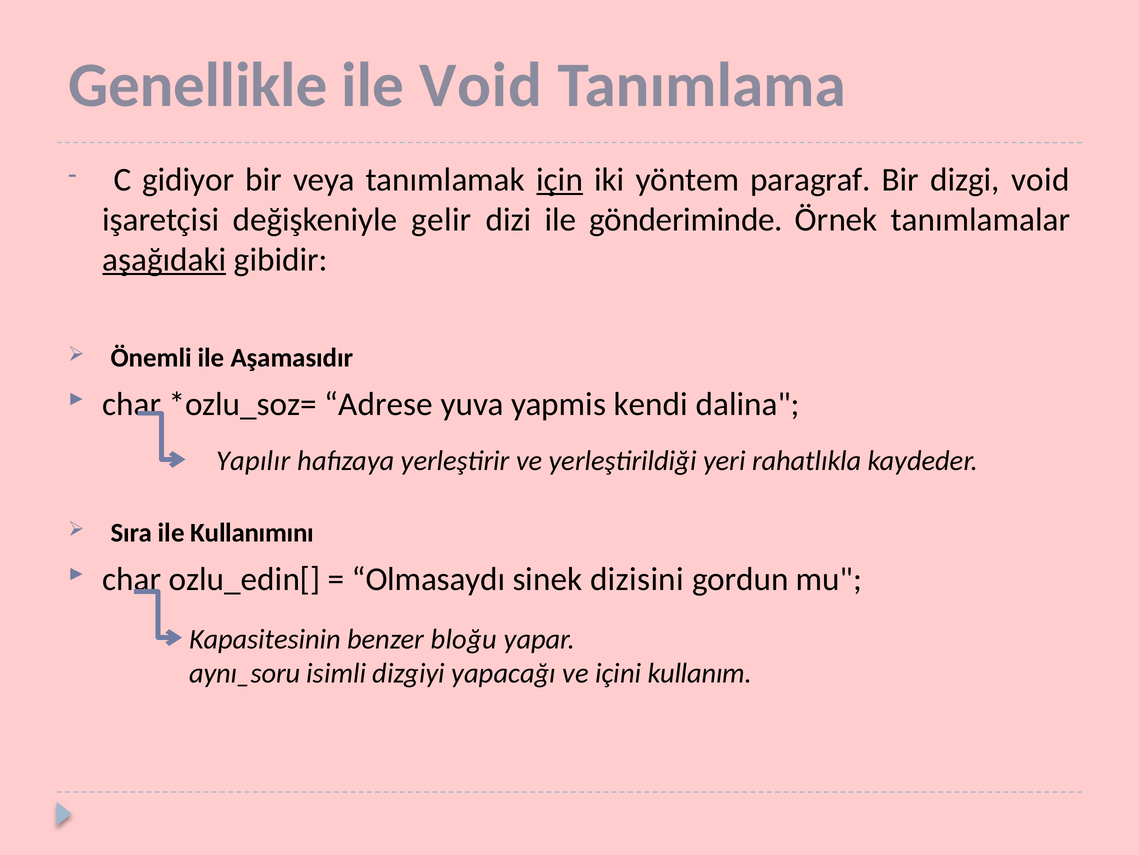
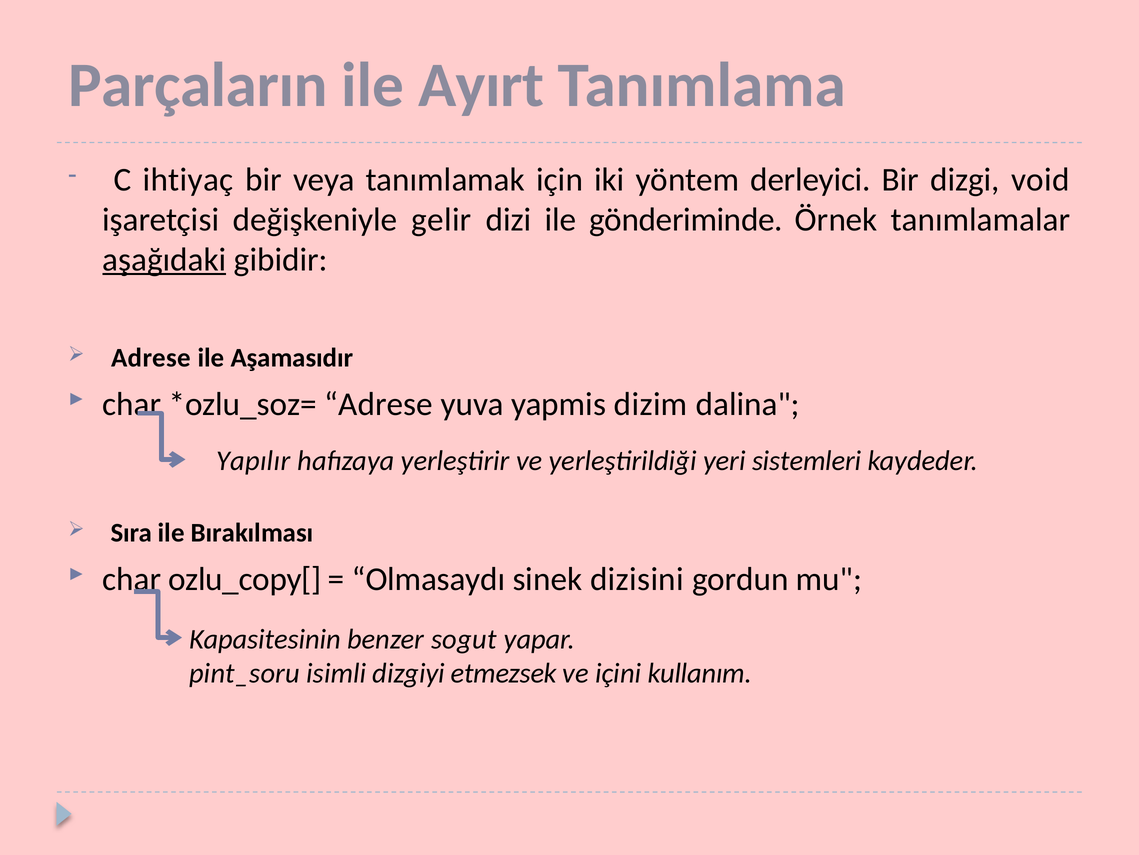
Genellikle: Genellikle -> Parçaların
ile Void: Void -> Ayırt
gidiyor: gidiyor -> ihtiyaç
için underline: present -> none
paragraf: paragraf -> derleyici
Önemli at (151, 358): Önemli -> Adrese
kendi: kendi -> dizim
rahatlıkla: rahatlıkla -> sistemleri
Kullanımını: Kullanımını -> Bırakılması
ozlu_edin[: ozlu_edin[ -> ozlu_copy[
bloğu: bloğu -> sogut
aynı_soru: aynı_soru -> pint_soru
yapacağı: yapacağı -> etmezsek
